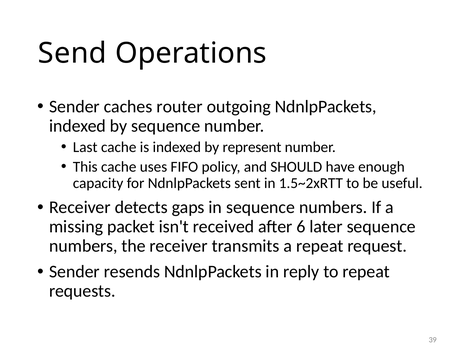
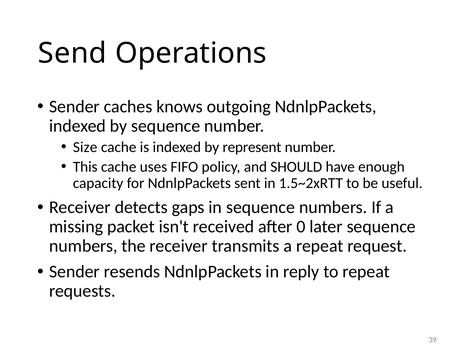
router: router -> knows
Last: Last -> Size
6: 6 -> 0
